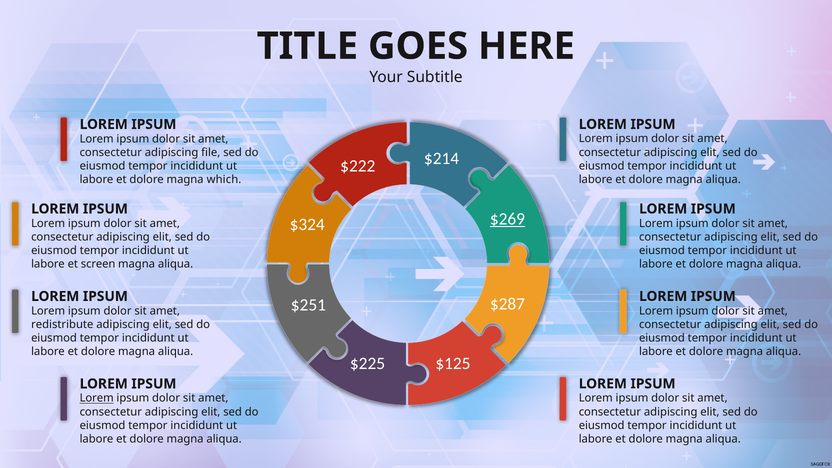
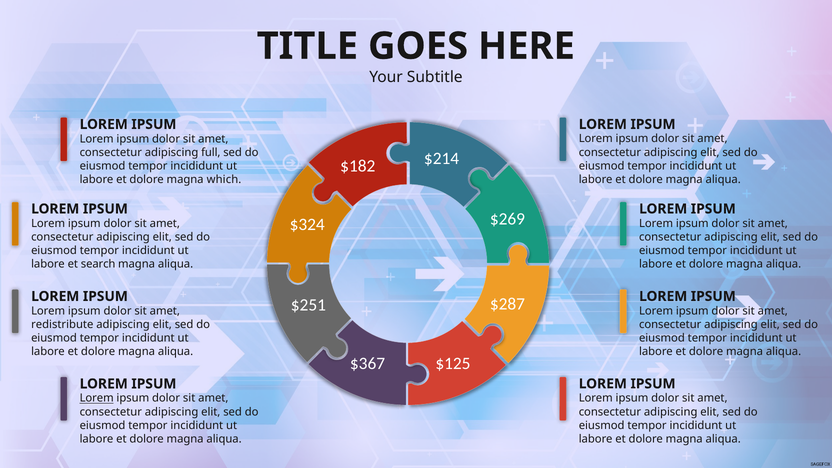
file: file -> full
$222: $222 -> $182
$269 underline: present -> none
screen: screen -> search
$225: $225 -> $367
